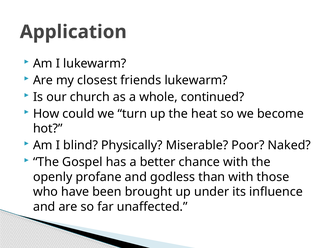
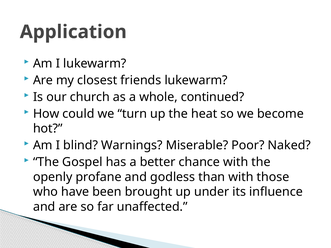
Physically: Physically -> Warnings
